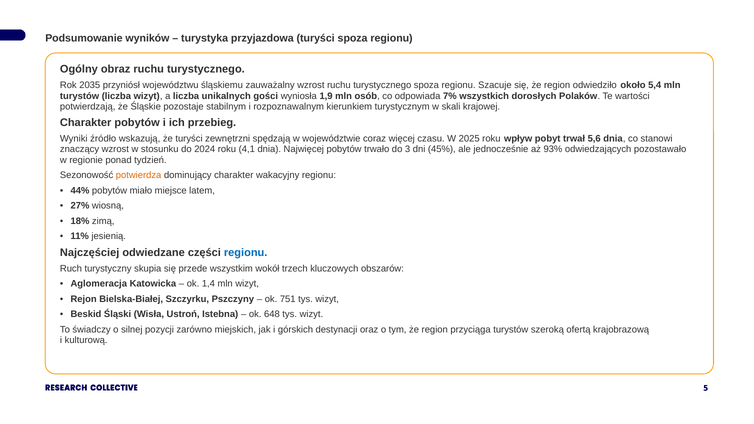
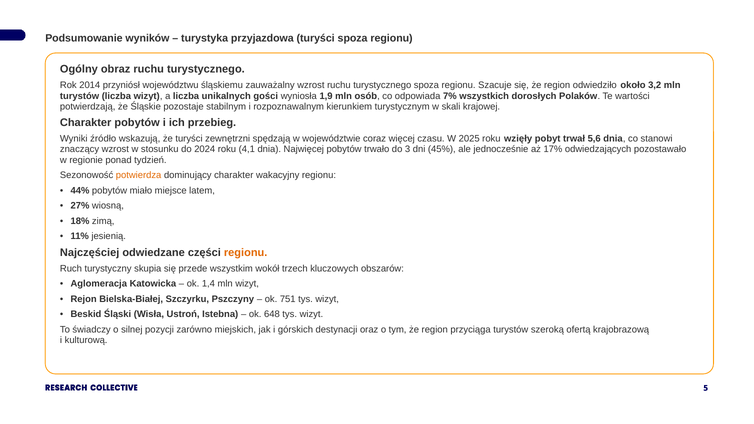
2035: 2035 -> 2014
5,4: 5,4 -> 3,2
wpływ: wpływ -> wzięły
93%: 93% -> 17%
regionu at (246, 252) colour: blue -> orange
